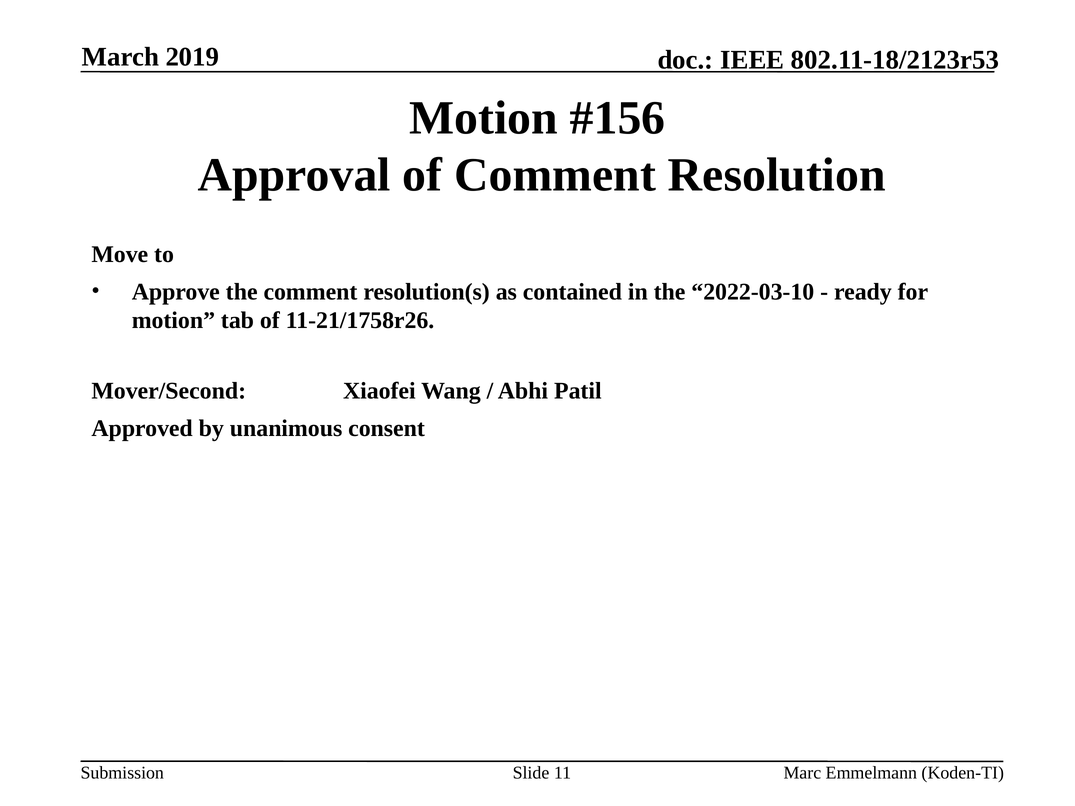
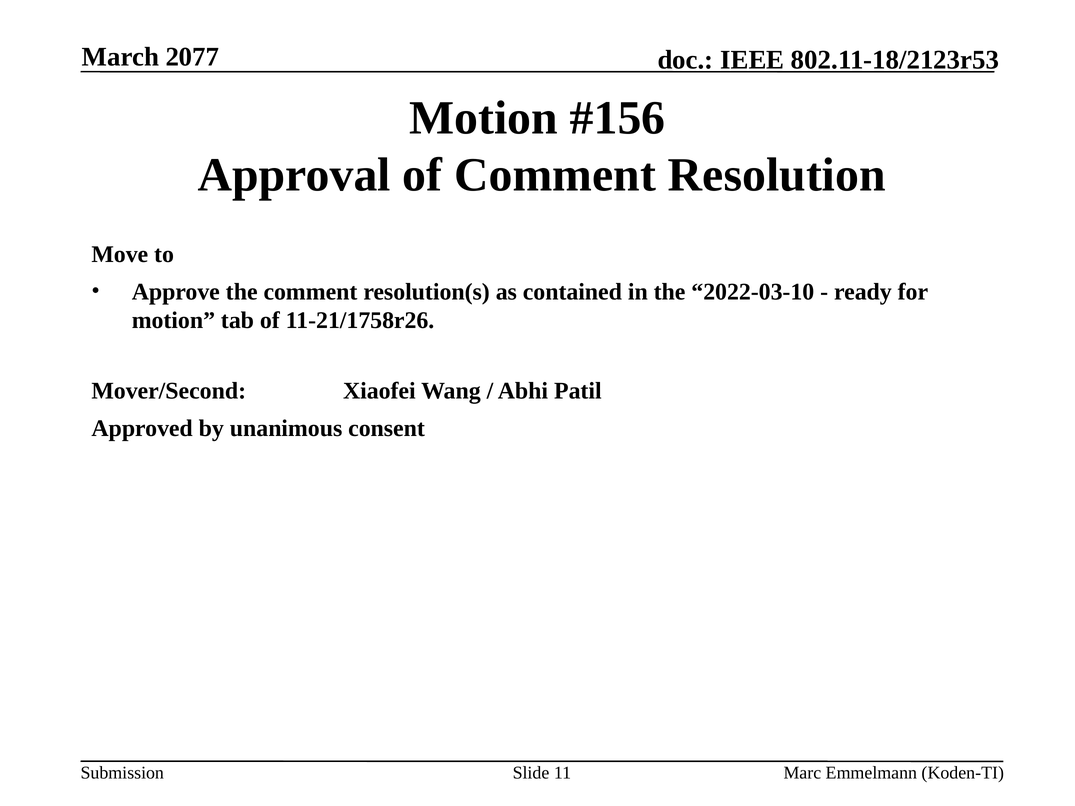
2019: 2019 -> 2077
